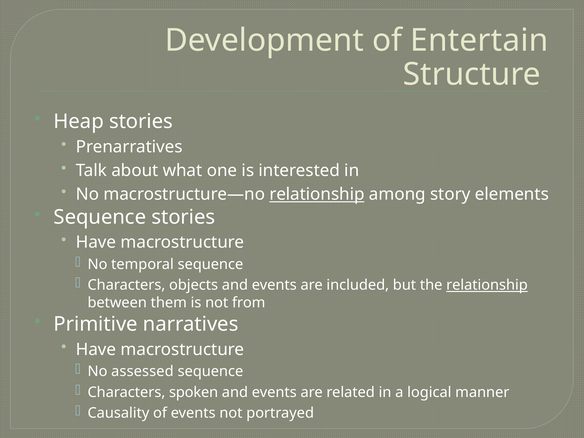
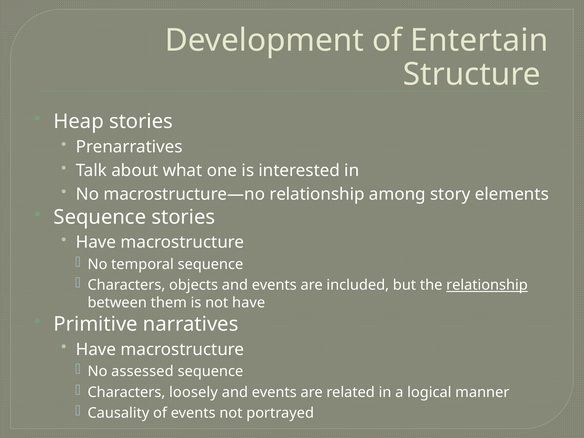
relationship at (317, 194) underline: present -> none
not from: from -> have
spoken: spoken -> loosely
